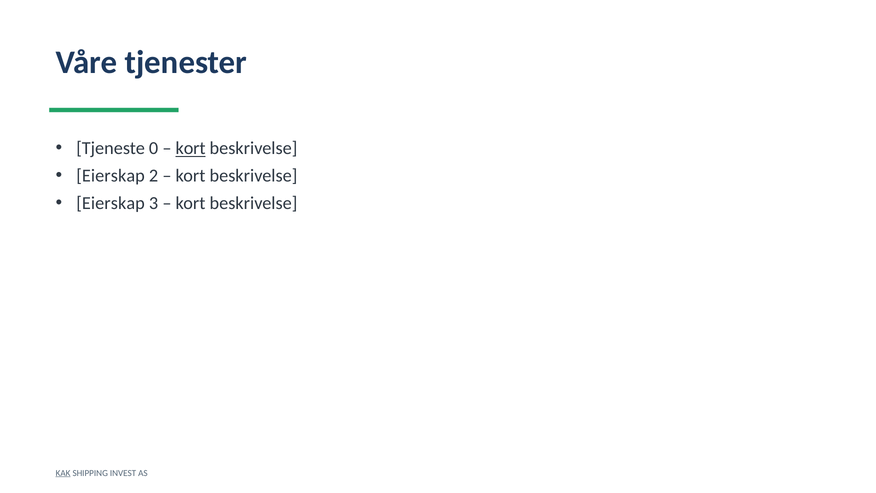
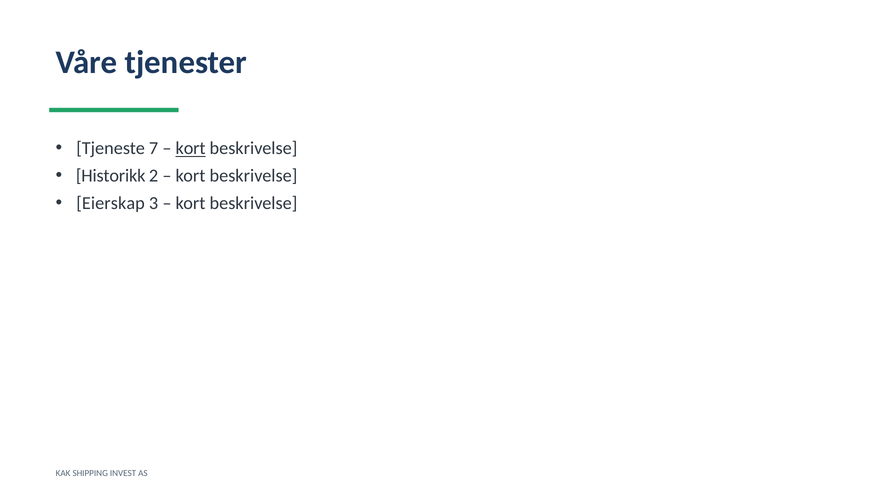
0: 0 -> 7
Eierskap at (111, 176): Eierskap -> Historikk
KAK underline: present -> none
